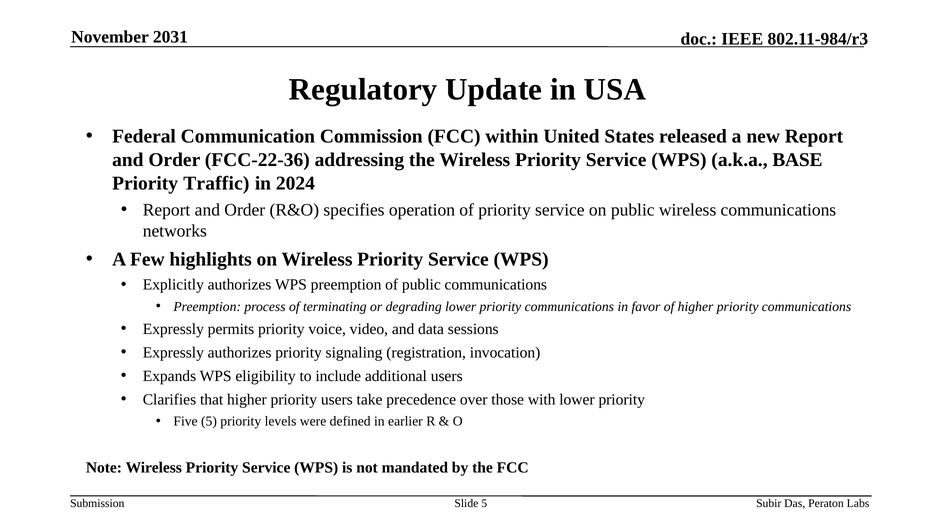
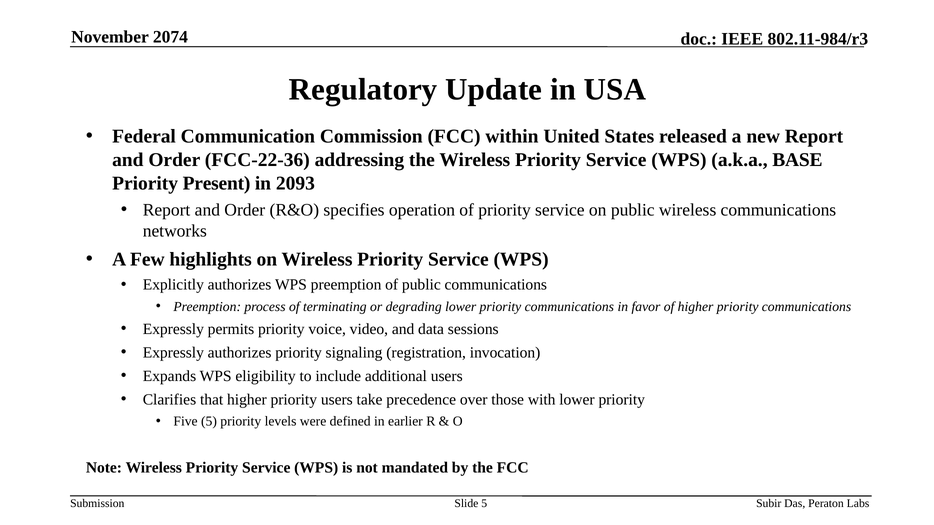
2031: 2031 -> 2074
Traffic: Traffic -> Present
2024: 2024 -> 2093
